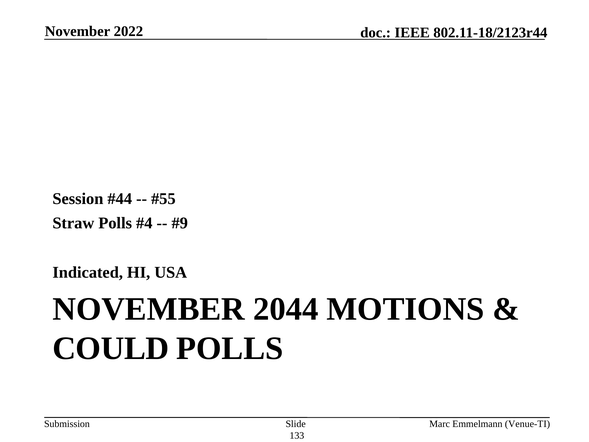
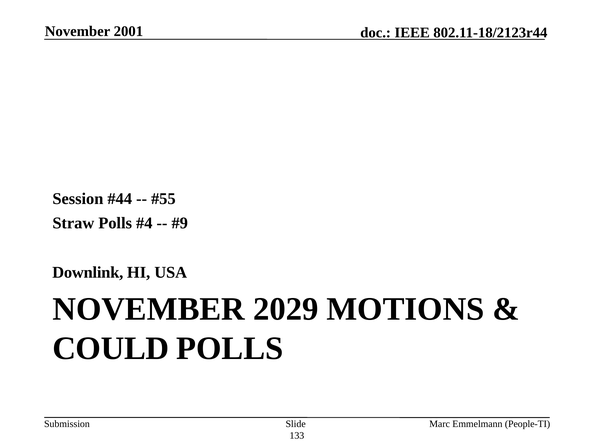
2022: 2022 -> 2001
Indicated: Indicated -> Downlink
2044: 2044 -> 2029
Venue-TI: Venue-TI -> People-TI
